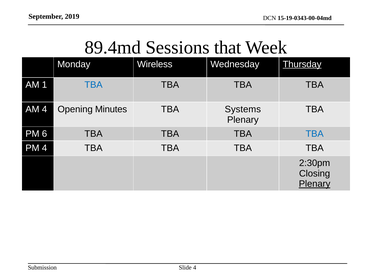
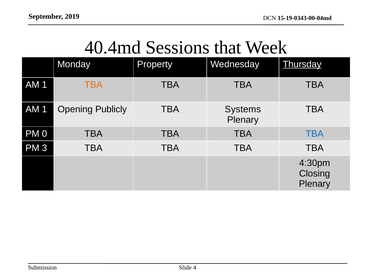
89.4md: 89.4md -> 40.4md
Wireless: Wireless -> Property
TBA at (94, 85) colour: blue -> orange
4 at (45, 109): 4 -> 1
Minutes: Minutes -> Publicly
6: 6 -> 0
PM 4: 4 -> 3
2:30pm: 2:30pm -> 4:30pm
Plenary at (315, 184) underline: present -> none
